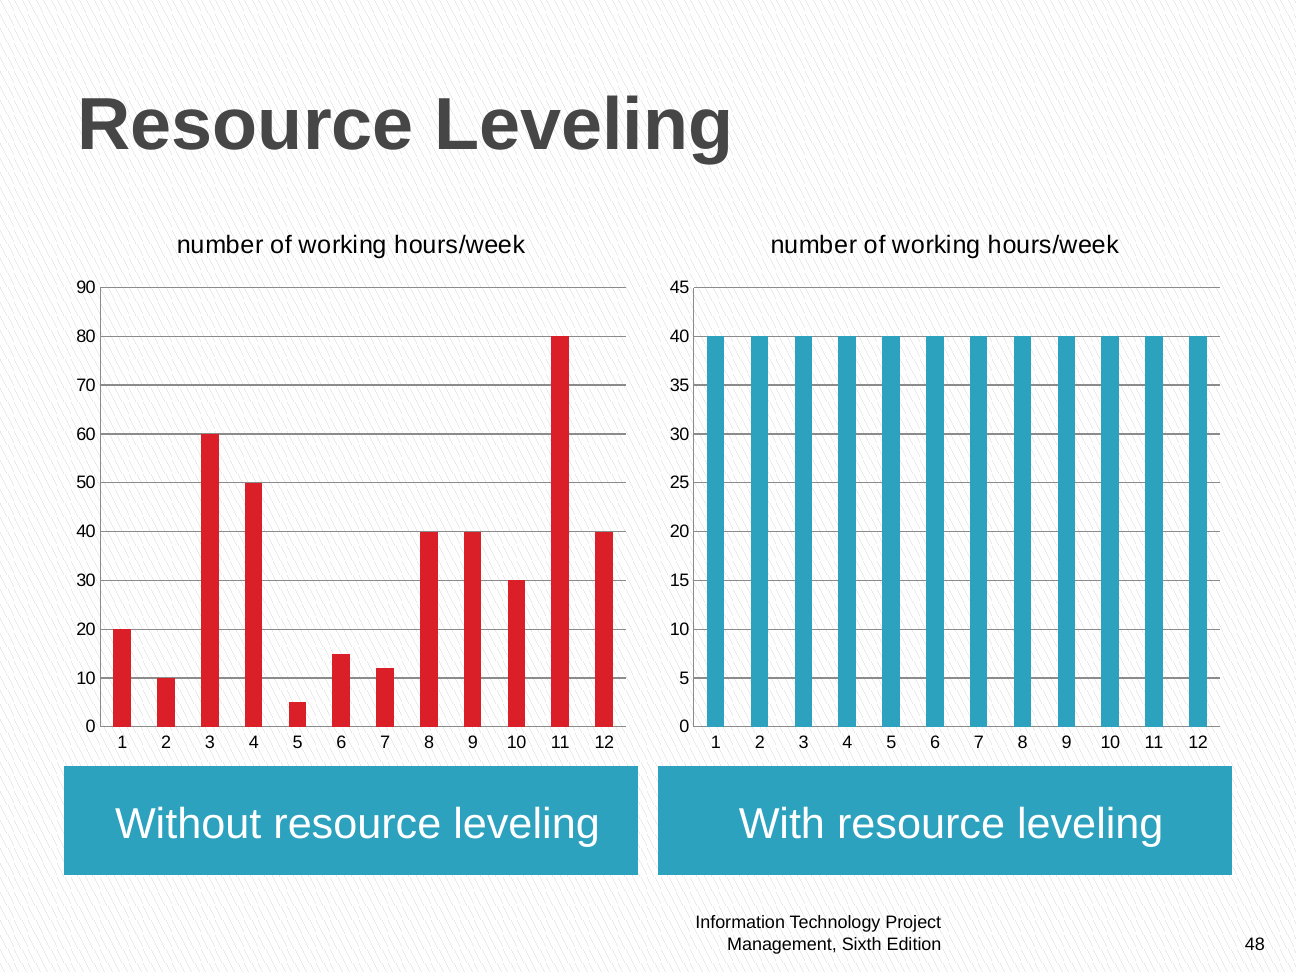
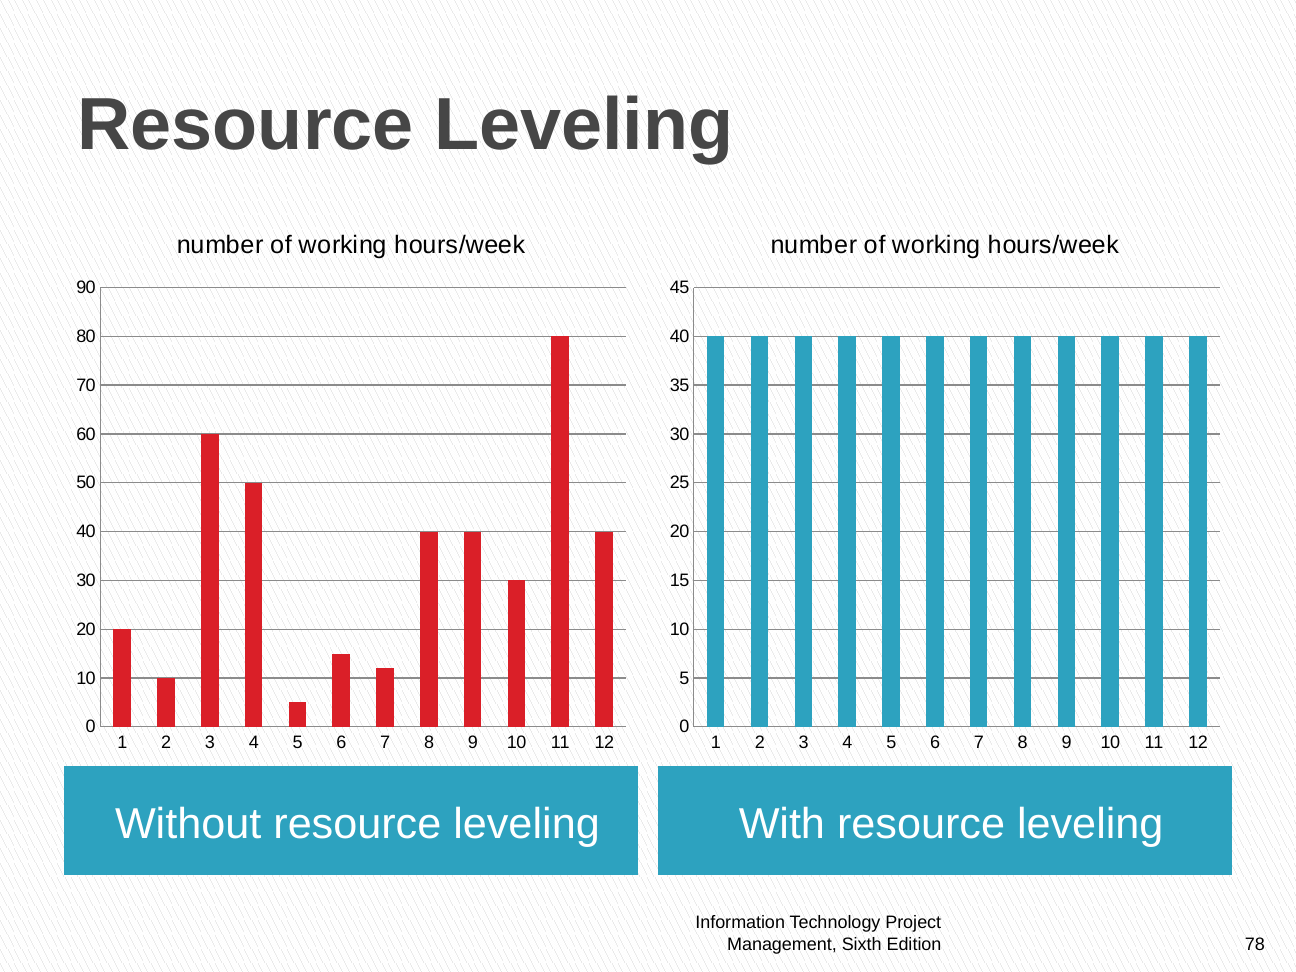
48: 48 -> 78
